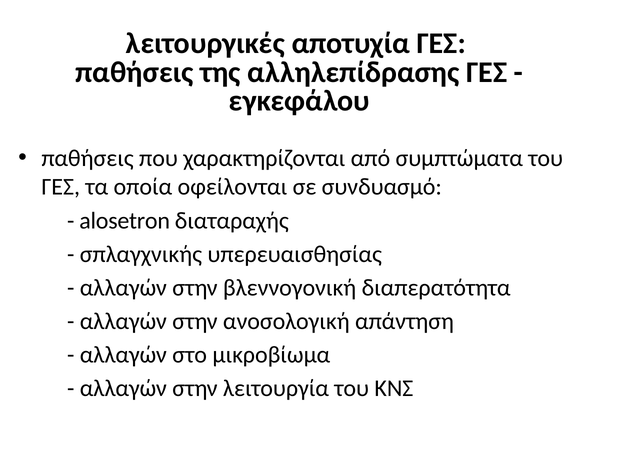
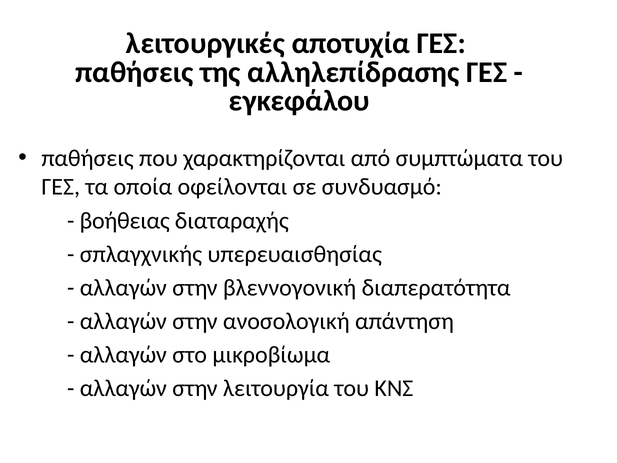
alosetron: alosetron -> βοήθειας
